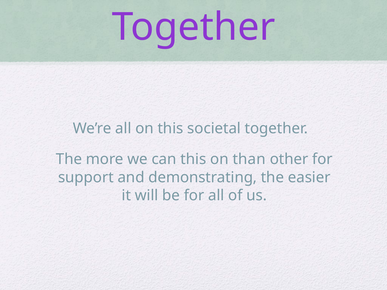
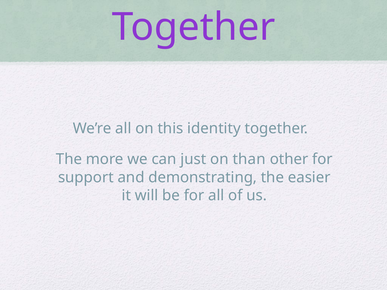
societal: societal -> identity
can this: this -> just
